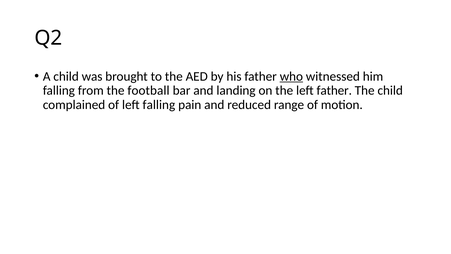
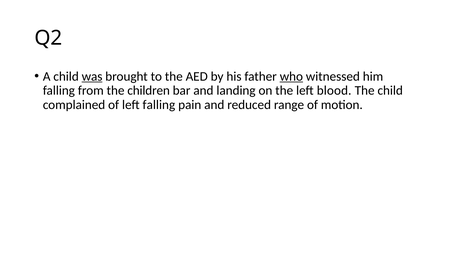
was underline: none -> present
football: football -> children
left father: father -> blood
